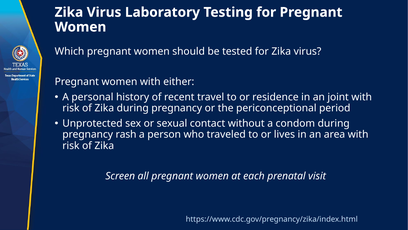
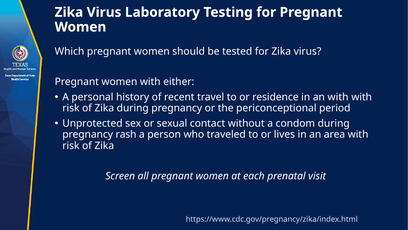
an joint: joint -> with
